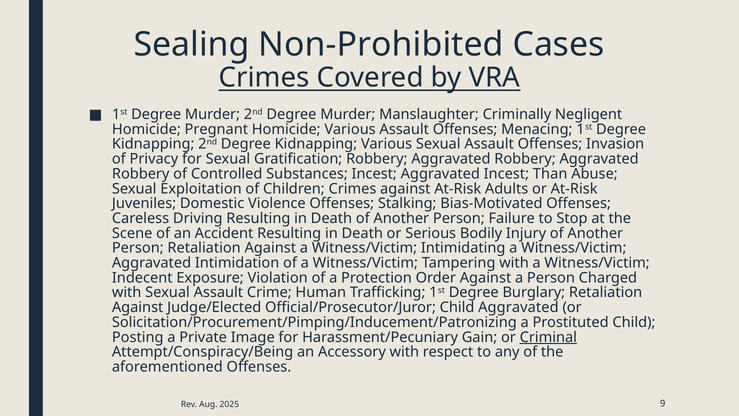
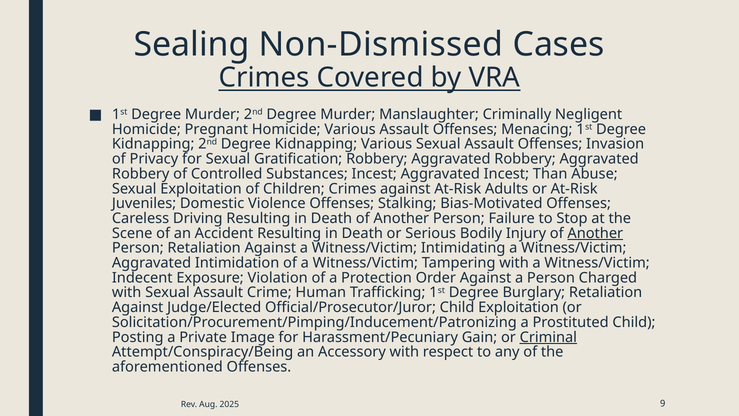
Non-Prohibited: Non-Prohibited -> Non-Dismissed
Another at (595, 233) underline: none -> present
Child Aggravated: Aggravated -> Exploitation
